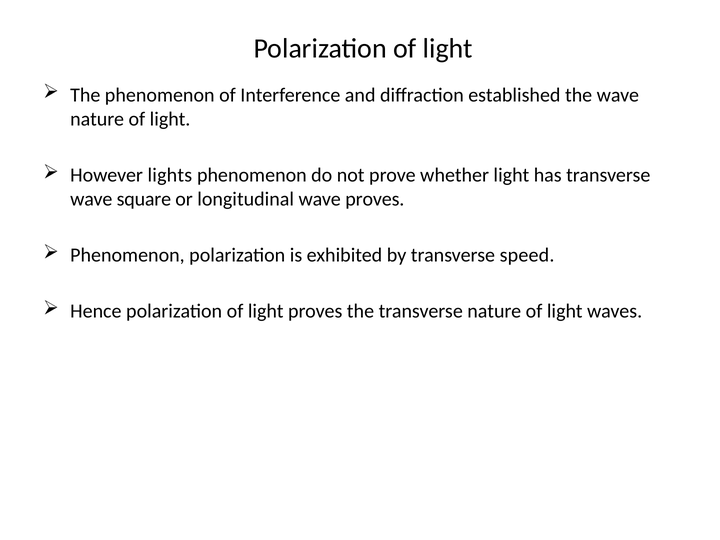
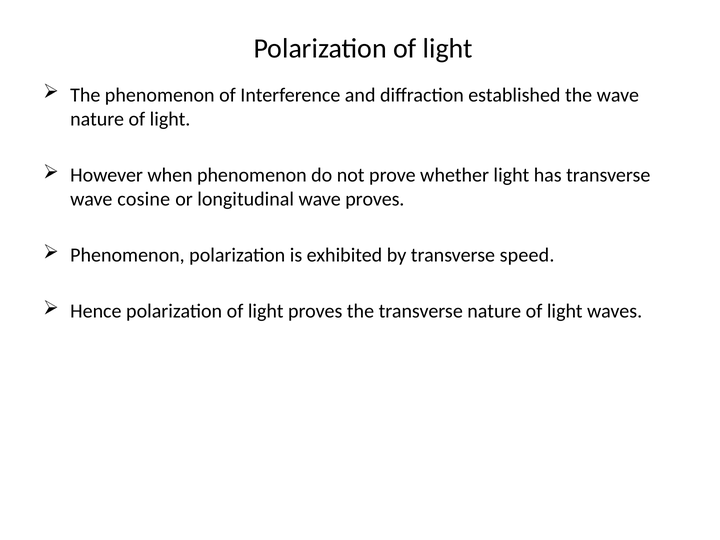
lights: lights -> when
square: square -> cosine
